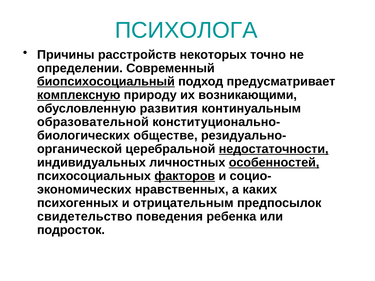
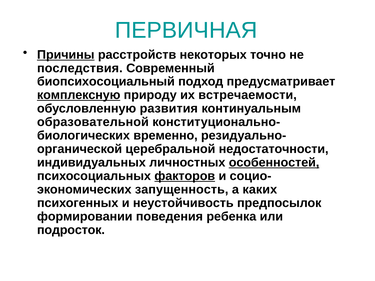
ПСИХОЛОГА: ПСИХОЛОГА -> ПЕРВИЧНАЯ
Причины underline: none -> present
определении: определении -> последствия
биопсихосоциальный underline: present -> none
возникающими: возникающими -> встречаемости
обществе: обществе -> временно
недостаточности underline: present -> none
нравственных: нравственных -> запущенность
отрицательным: отрицательным -> неустойчивость
свидетельство: свидетельство -> формировании
